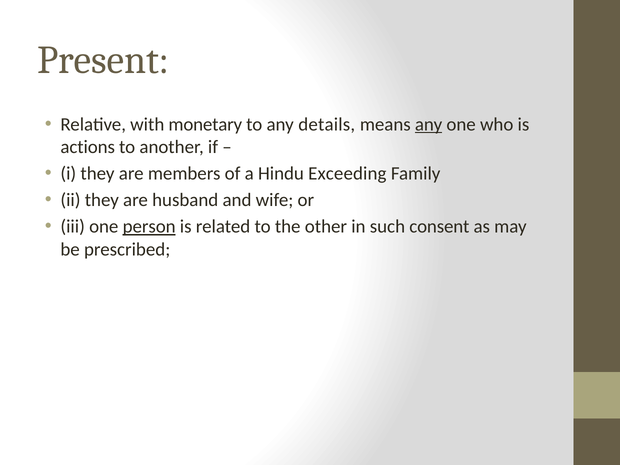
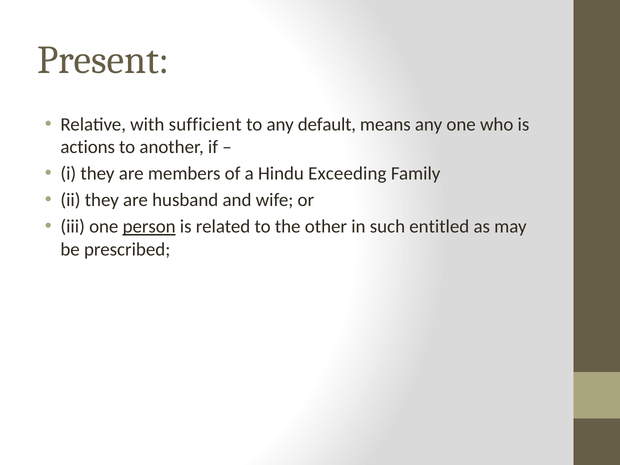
monetary: monetary -> sufficient
details: details -> default
any at (429, 124) underline: present -> none
consent: consent -> entitled
